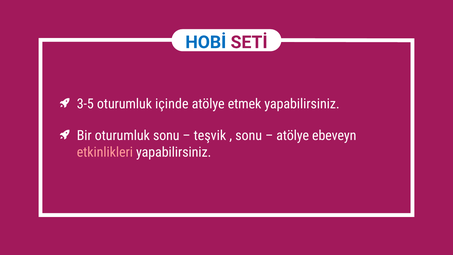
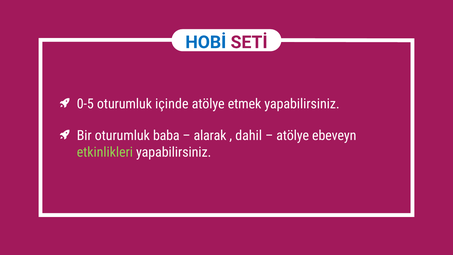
3-5: 3-5 -> 0-5
oturumluk sonu: sonu -> baba
teşvik: teşvik -> alarak
sonu at (249, 136): sonu -> dahil
etkinlikleri colour: pink -> light green
